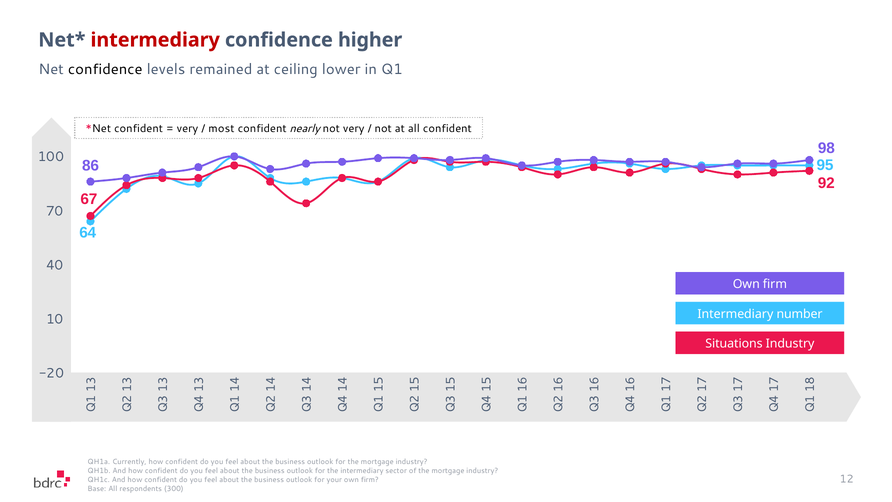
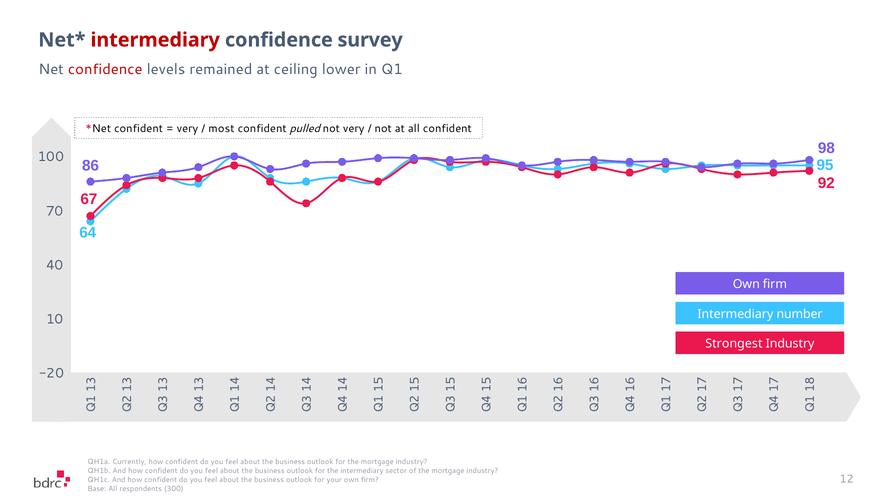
higher: higher -> survey
confidence at (105, 69) colour: black -> red
nearly: nearly -> pulled
Situations: Situations -> Strongest
